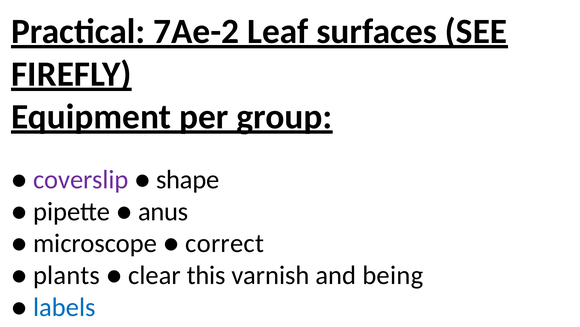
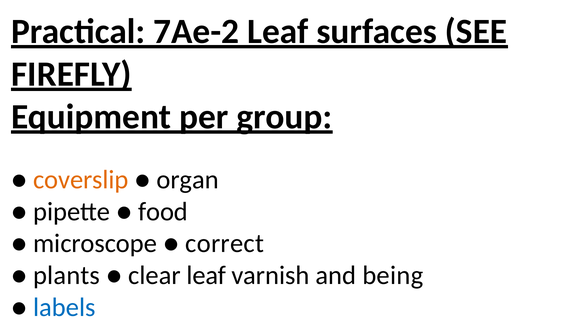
coverslip colour: purple -> orange
shape: shape -> organ
anus: anus -> food
clear this: this -> leaf
